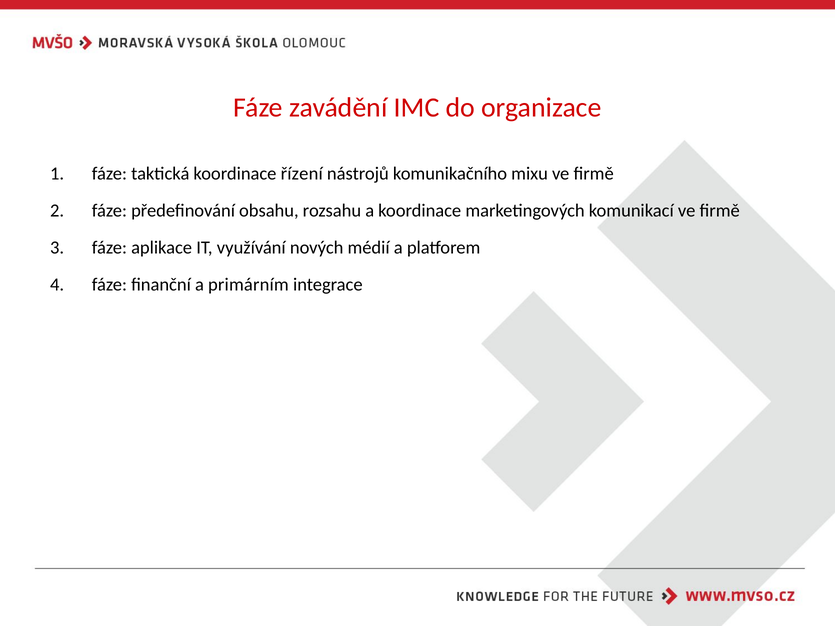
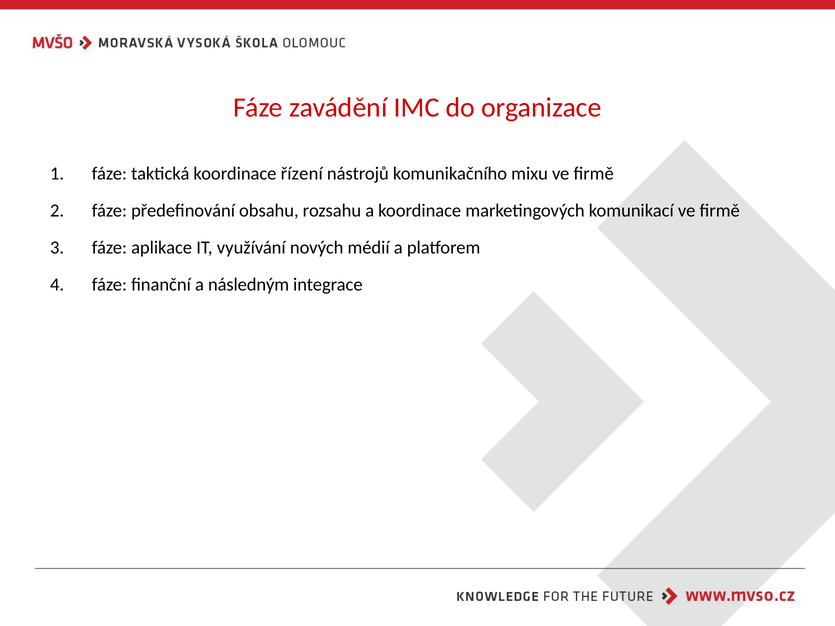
primárním: primárním -> následným
